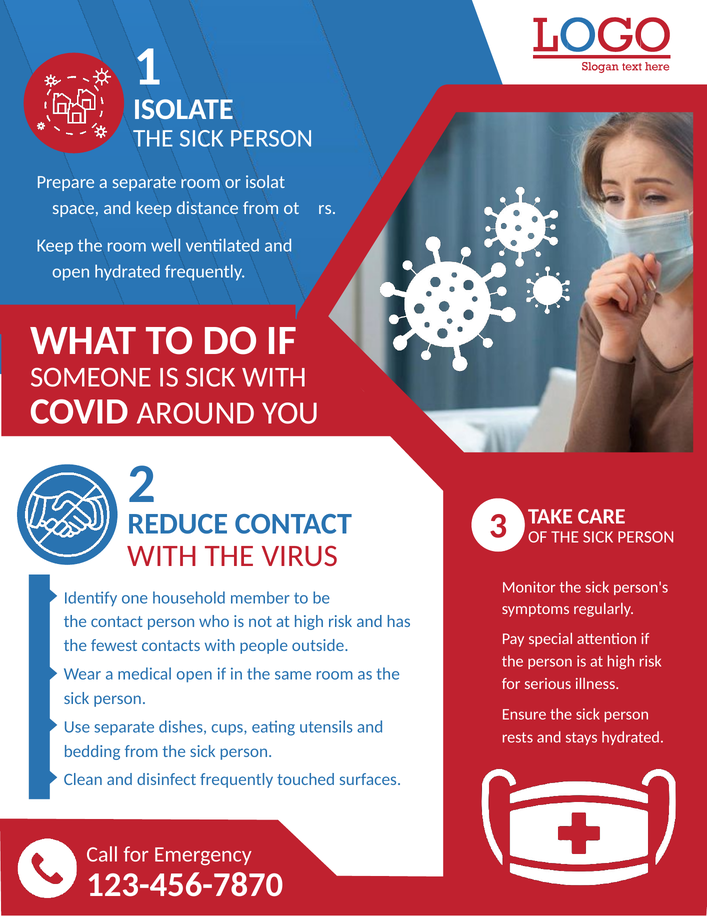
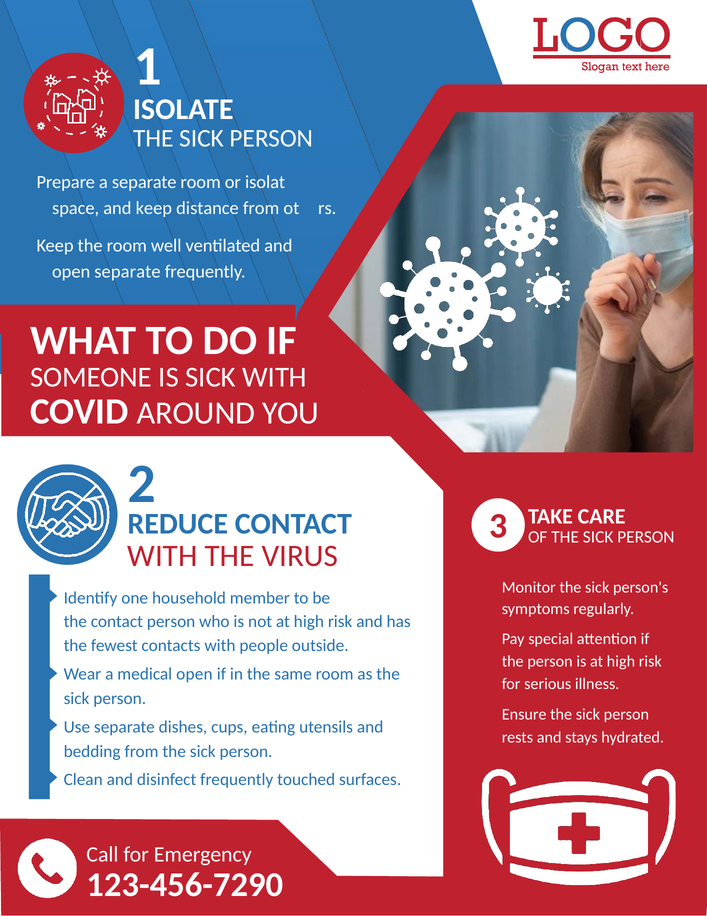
open hydrated: hydrated -> separate
123-456-7870: 123-456-7870 -> 123-456-7290
